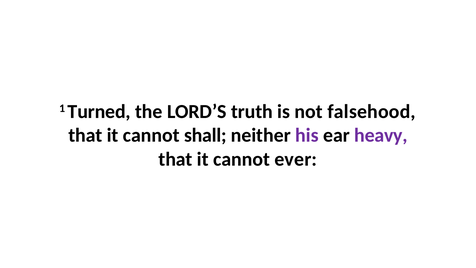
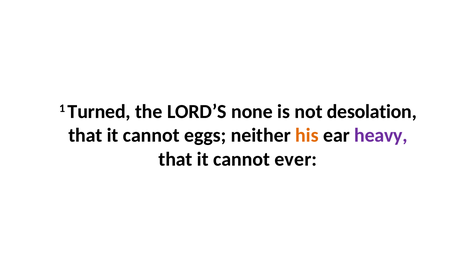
truth: truth -> none
falsehood: falsehood -> desolation
shall: shall -> eggs
his colour: purple -> orange
